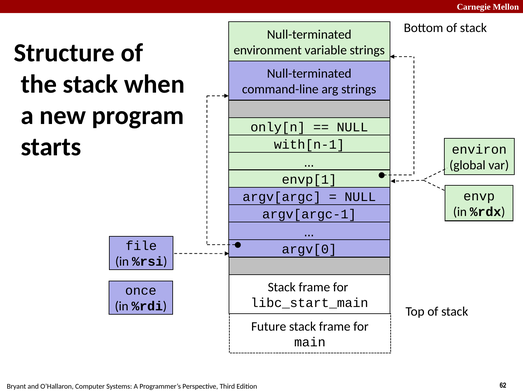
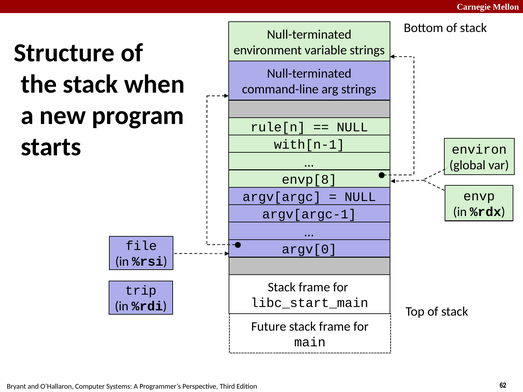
only[n: only[n -> rule[n
envp[1: envp[1 -> envp[8
once: once -> trip
